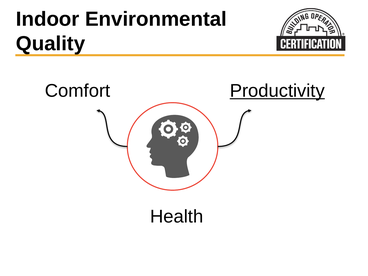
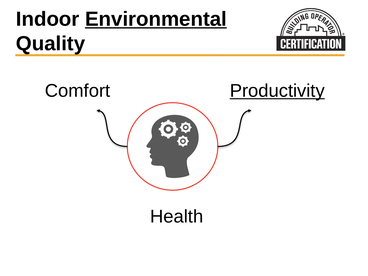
Environmental underline: none -> present
